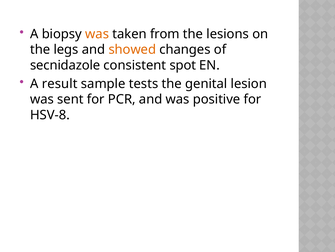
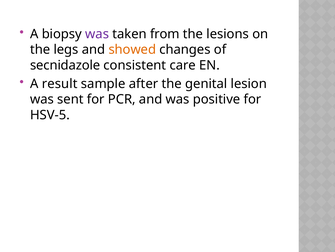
was at (97, 34) colour: orange -> purple
spot: spot -> care
tests: tests -> after
HSV-8: HSV-8 -> HSV-5
